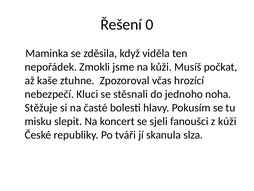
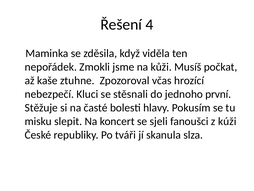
0: 0 -> 4
noha: noha -> první
